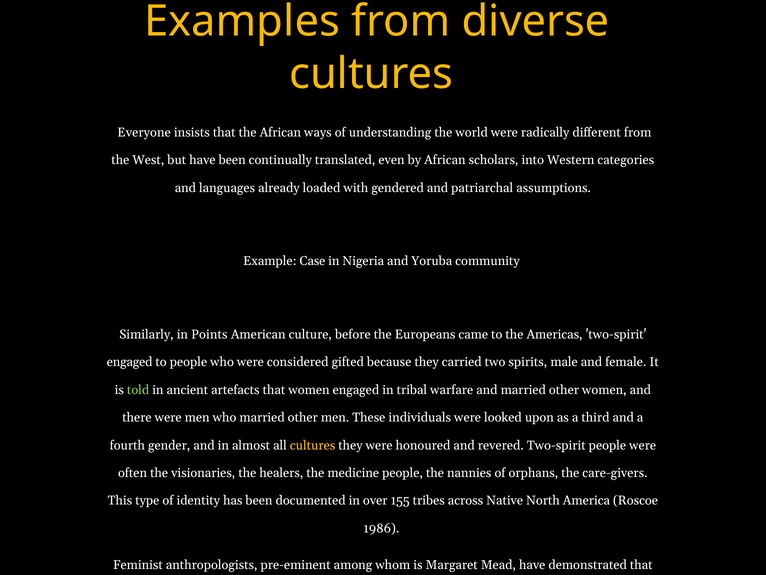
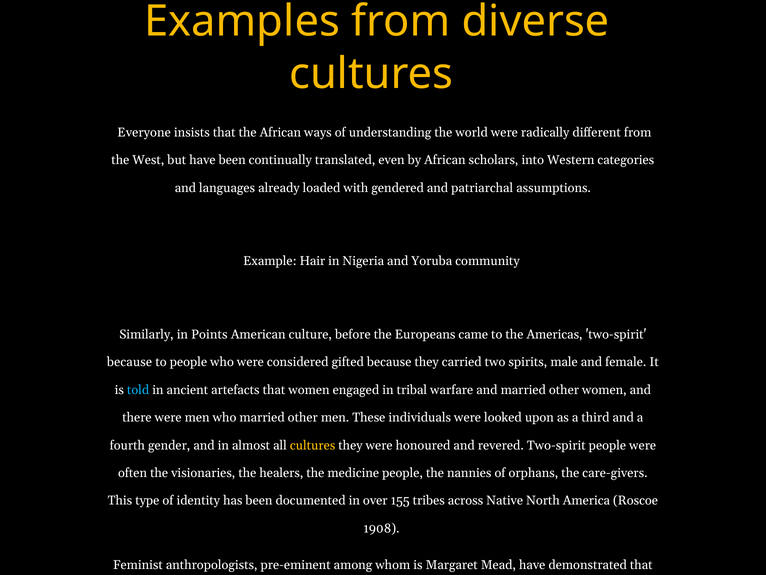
Case: Case -> Hair
engaged at (130, 362): engaged -> because
told colour: light green -> light blue
1986: 1986 -> 1908
